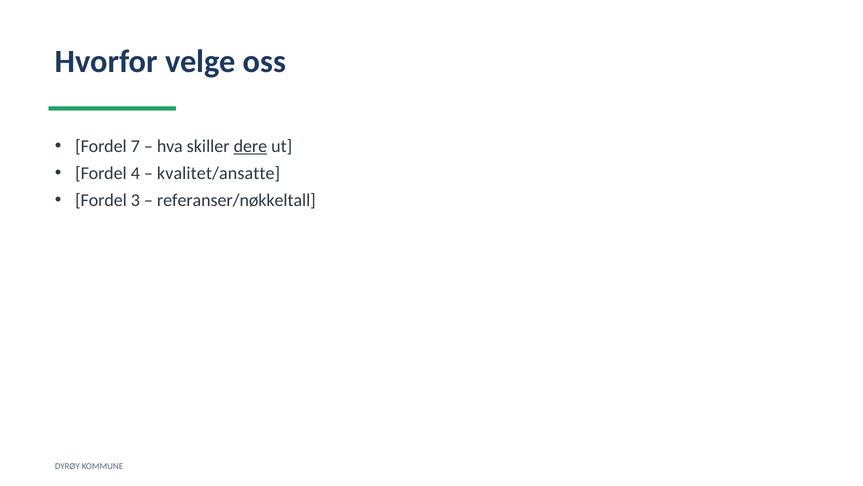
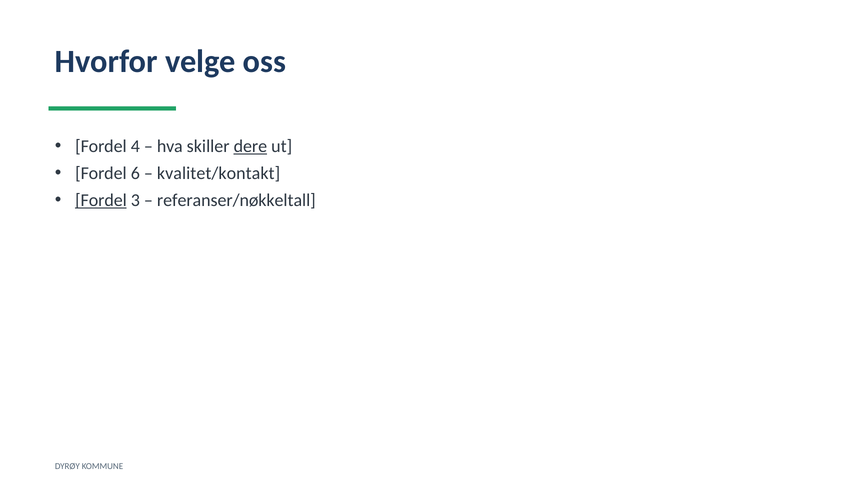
7: 7 -> 4
4: 4 -> 6
kvalitet/ansatte: kvalitet/ansatte -> kvalitet/kontakt
Fordel at (101, 200) underline: none -> present
